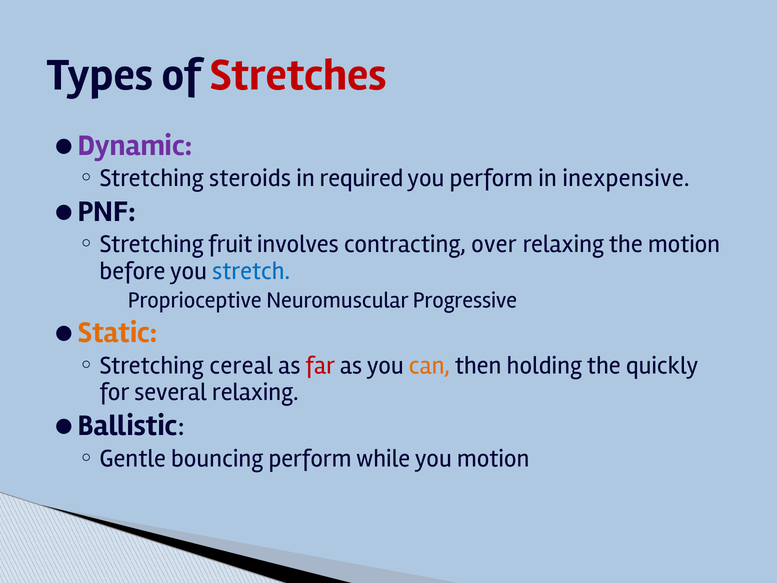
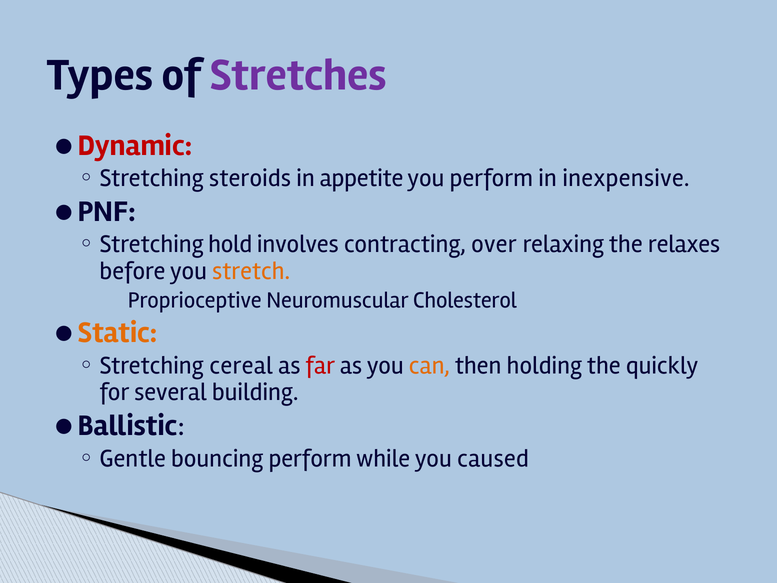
Stretches colour: red -> purple
Dynamic colour: purple -> red
required: required -> appetite
fruit: fruit -> hold
the motion: motion -> relaxes
stretch colour: blue -> orange
Progressive: Progressive -> Cholesterol
several relaxing: relaxing -> building
you motion: motion -> caused
